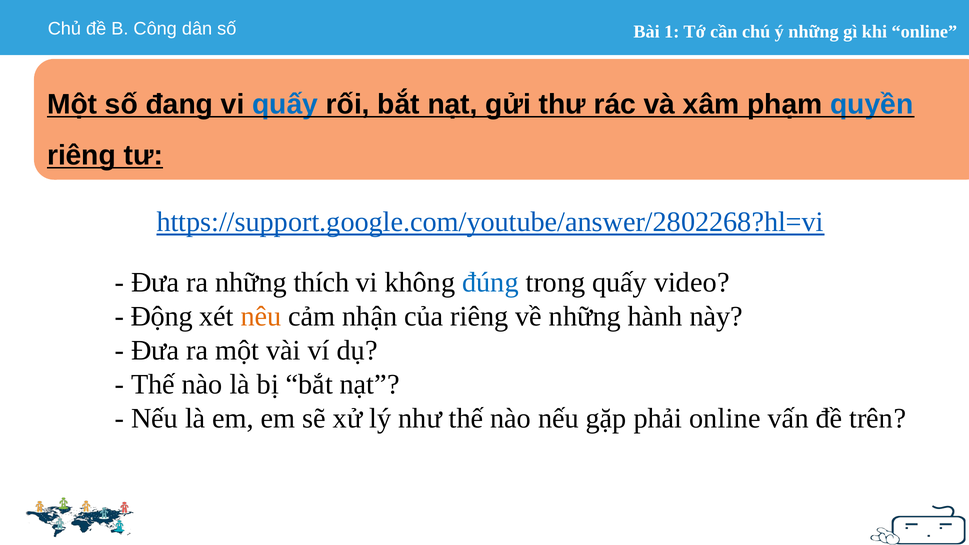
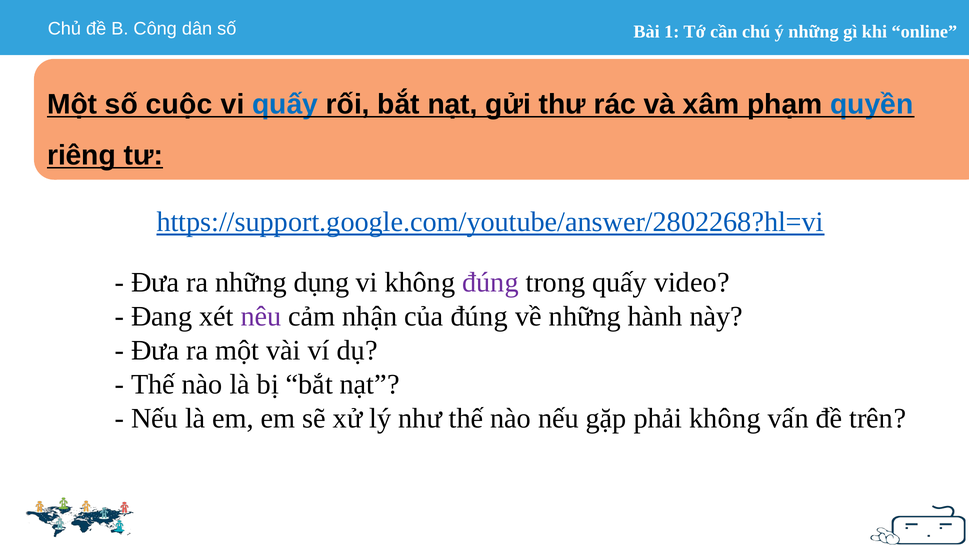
đang: đang -> cuộc
thích: thích -> dụng
đúng at (491, 283) colour: blue -> purple
Động: Động -> Đang
nêu colour: orange -> purple
của riêng: riêng -> đúng
phải online: online -> không
